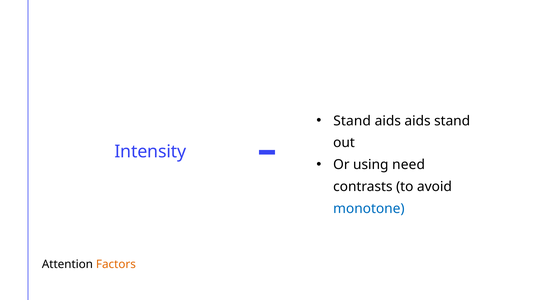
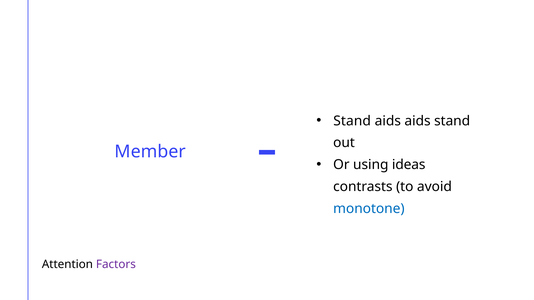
Intensity: Intensity -> Member
need: need -> ideas
Factors colour: orange -> purple
